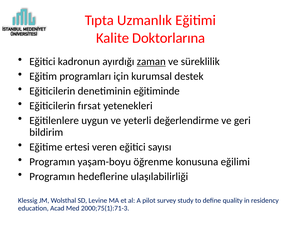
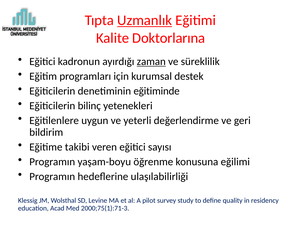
Uzmanlık underline: none -> present
fırsat: fırsat -> bilinç
ertesi: ertesi -> takibi
